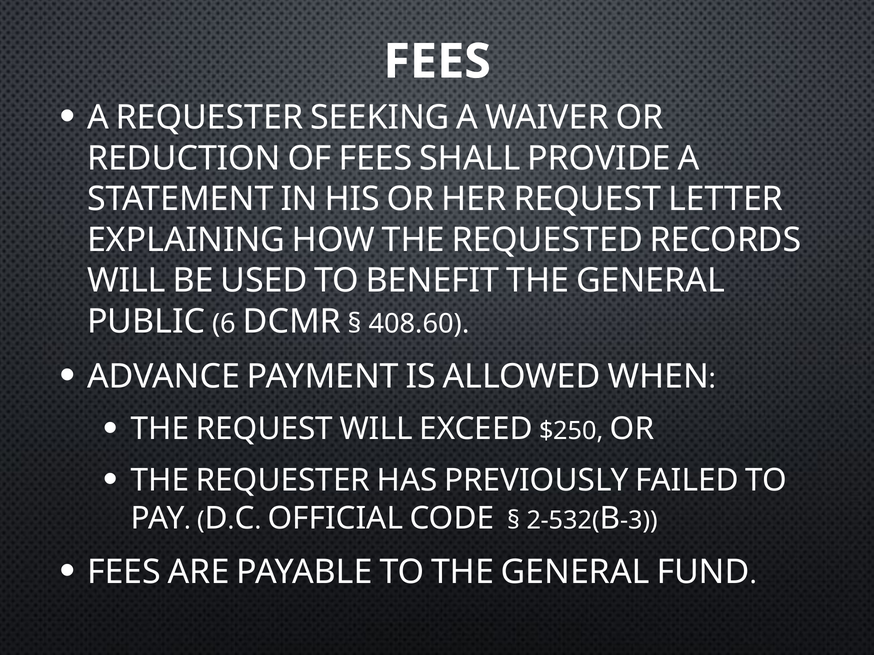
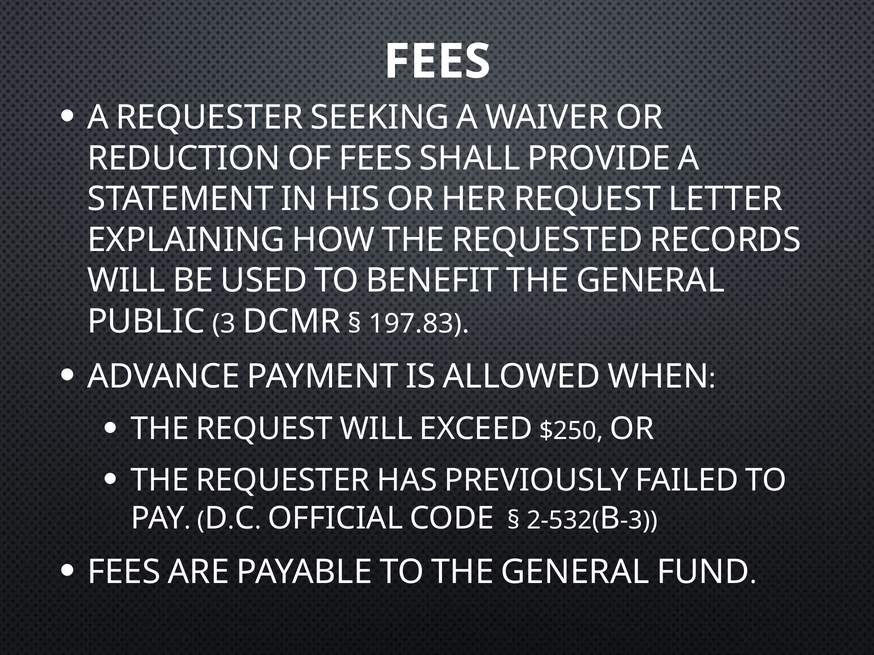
6: 6 -> 3
408.60: 408.60 -> 197.83
